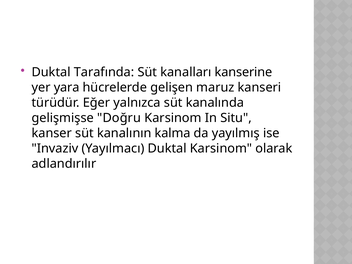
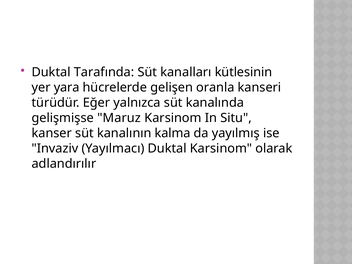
kanserine: kanserine -> kütlesinin
maruz: maruz -> oranla
Doğru: Doğru -> Maruz
